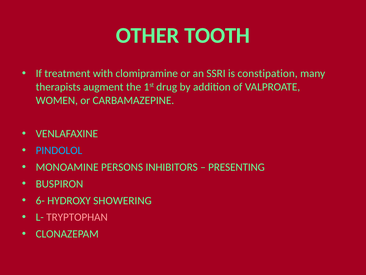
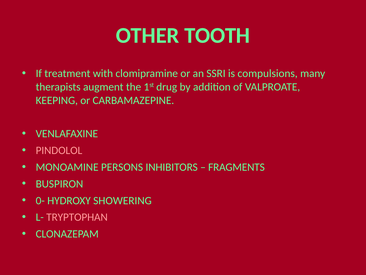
constipation: constipation -> compulsions
WOMEN: WOMEN -> KEEPING
PINDOLOL colour: light blue -> pink
PRESENTING: PRESENTING -> FRAGMENTS
6-: 6- -> 0-
